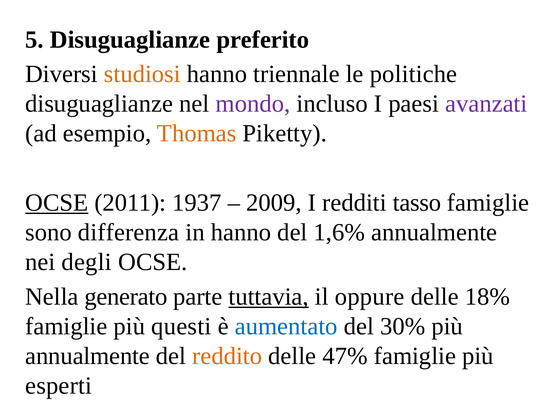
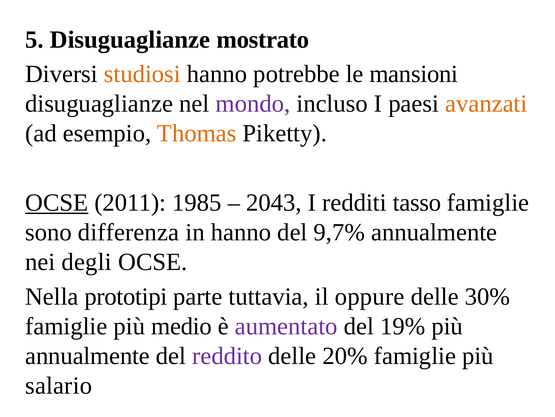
preferito: preferito -> mostrato
triennale: triennale -> potrebbe
politiche: politiche -> mansioni
avanzati colour: purple -> orange
1937: 1937 -> 1985
2009: 2009 -> 2043
1,6%: 1,6% -> 9,7%
generato: generato -> prototipi
tuttavia underline: present -> none
18%: 18% -> 30%
questi: questi -> medio
aumentato colour: blue -> purple
30%: 30% -> 19%
reddito colour: orange -> purple
47%: 47% -> 20%
esperti: esperti -> salario
